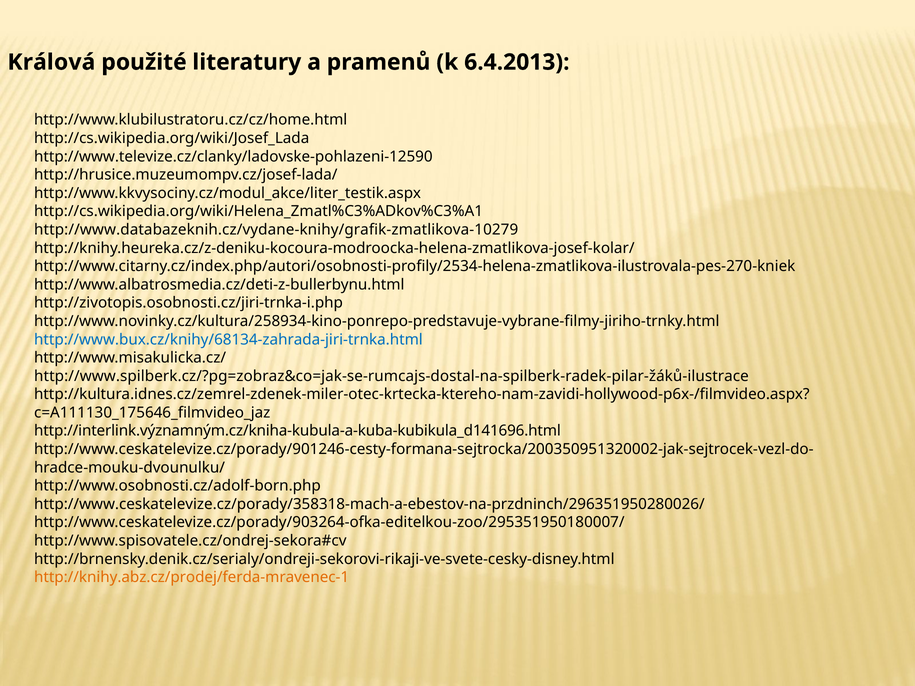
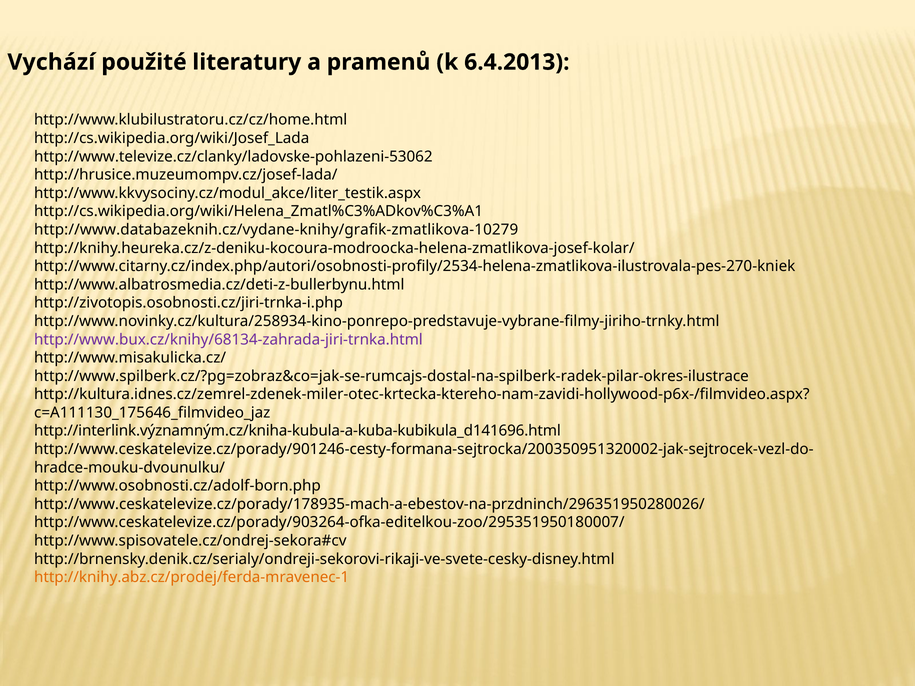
Králová: Králová -> Vychází
http://www.televize.cz/clanky/ladovske-pohlazeni-12590: http://www.televize.cz/clanky/ladovske-pohlazeni-12590 -> http://www.televize.cz/clanky/ladovske-pohlazeni-53062
http://www.bux.cz/knihy/68134-zahrada-jiri-trnka.html colour: blue -> purple
http://www.spilberk.cz/?pg=zobraz&co=jak-se-rumcajs-dostal-na-spilberk-radek-pilar-žáků-ilustrace: http://www.spilberk.cz/?pg=zobraz&co=jak-se-rumcajs-dostal-na-spilberk-radek-pilar-žáků-ilustrace -> http://www.spilberk.cz/?pg=zobraz&co=jak-se-rumcajs-dostal-na-spilberk-radek-pilar-okres-ilustrace
http://www.ceskatelevize.cz/porady/358318-mach-a-ebestov-na-przdninch/296351950280026/: http://www.ceskatelevize.cz/porady/358318-mach-a-ebestov-na-przdninch/296351950280026/ -> http://www.ceskatelevize.cz/porady/178935-mach-a-ebestov-na-przdninch/296351950280026/
